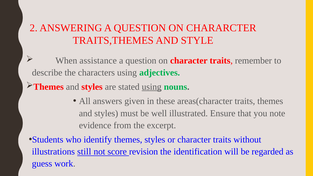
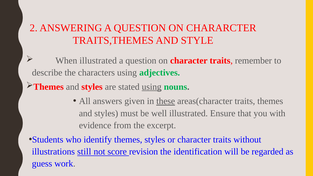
When assistance: assistance -> illustrated
these underline: none -> present
note: note -> with
